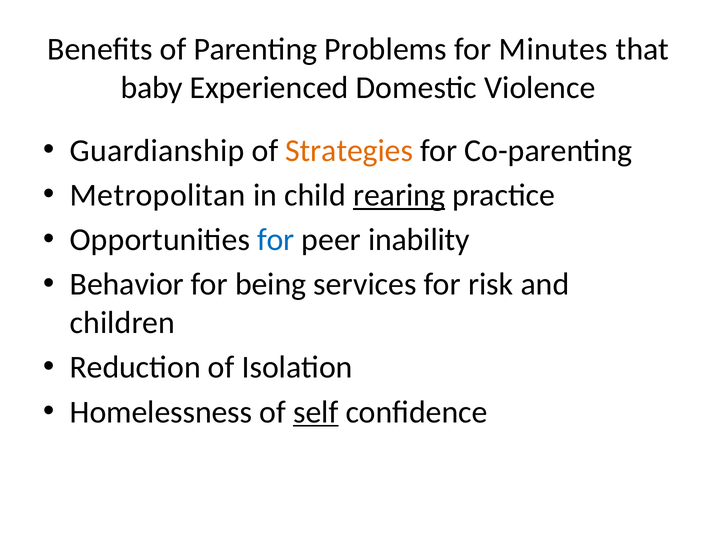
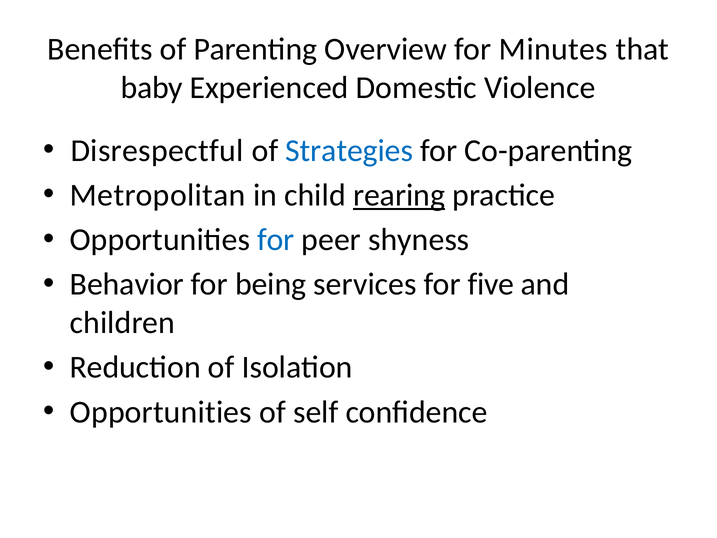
Problems: Problems -> Overview
Guardianship: Guardianship -> Disrespectful
Strategies colour: orange -> blue
inability: inability -> shyness
risk: risk -> five
Homelessness at (161, 412): Homelessness -> Opportunities
self underline: present -> none
